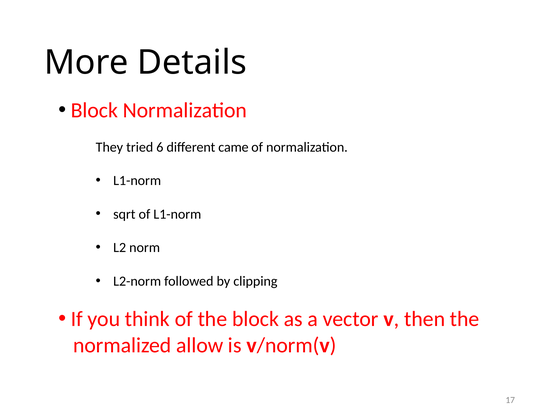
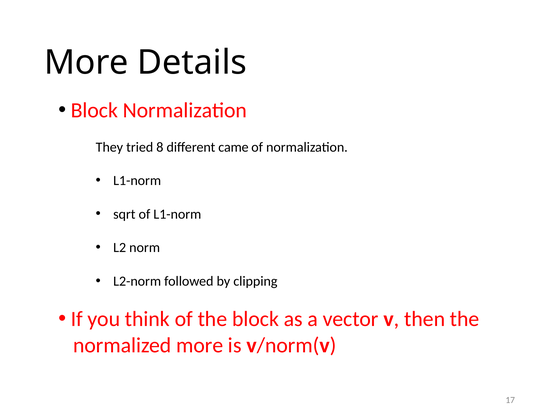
6: 6 -> 8
normalized allow: allow -> more
